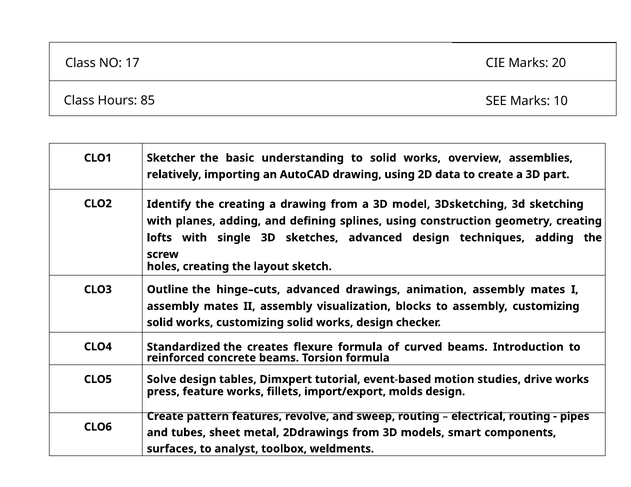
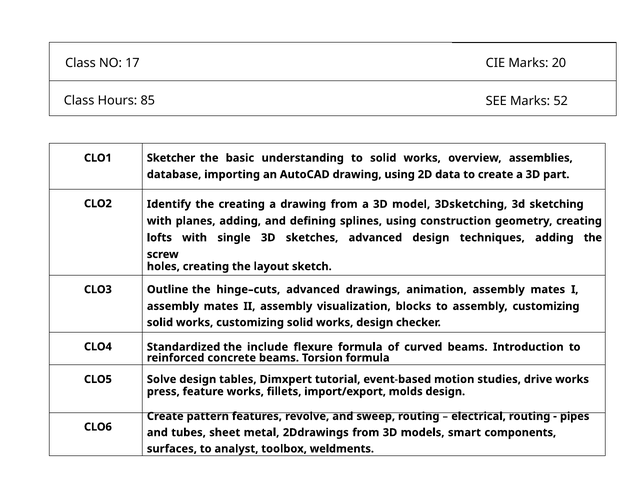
10: 10 -> 52
relatively: relatively -> database
creates: creates -> include
